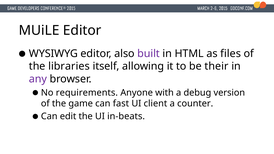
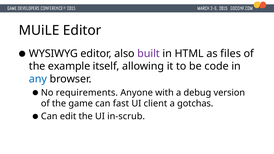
libraries: libraries -> example
their: their -> code
any colour: purple -> blue
counter: counter -> gotchas
in-beats: in-beats -> in-scrub
